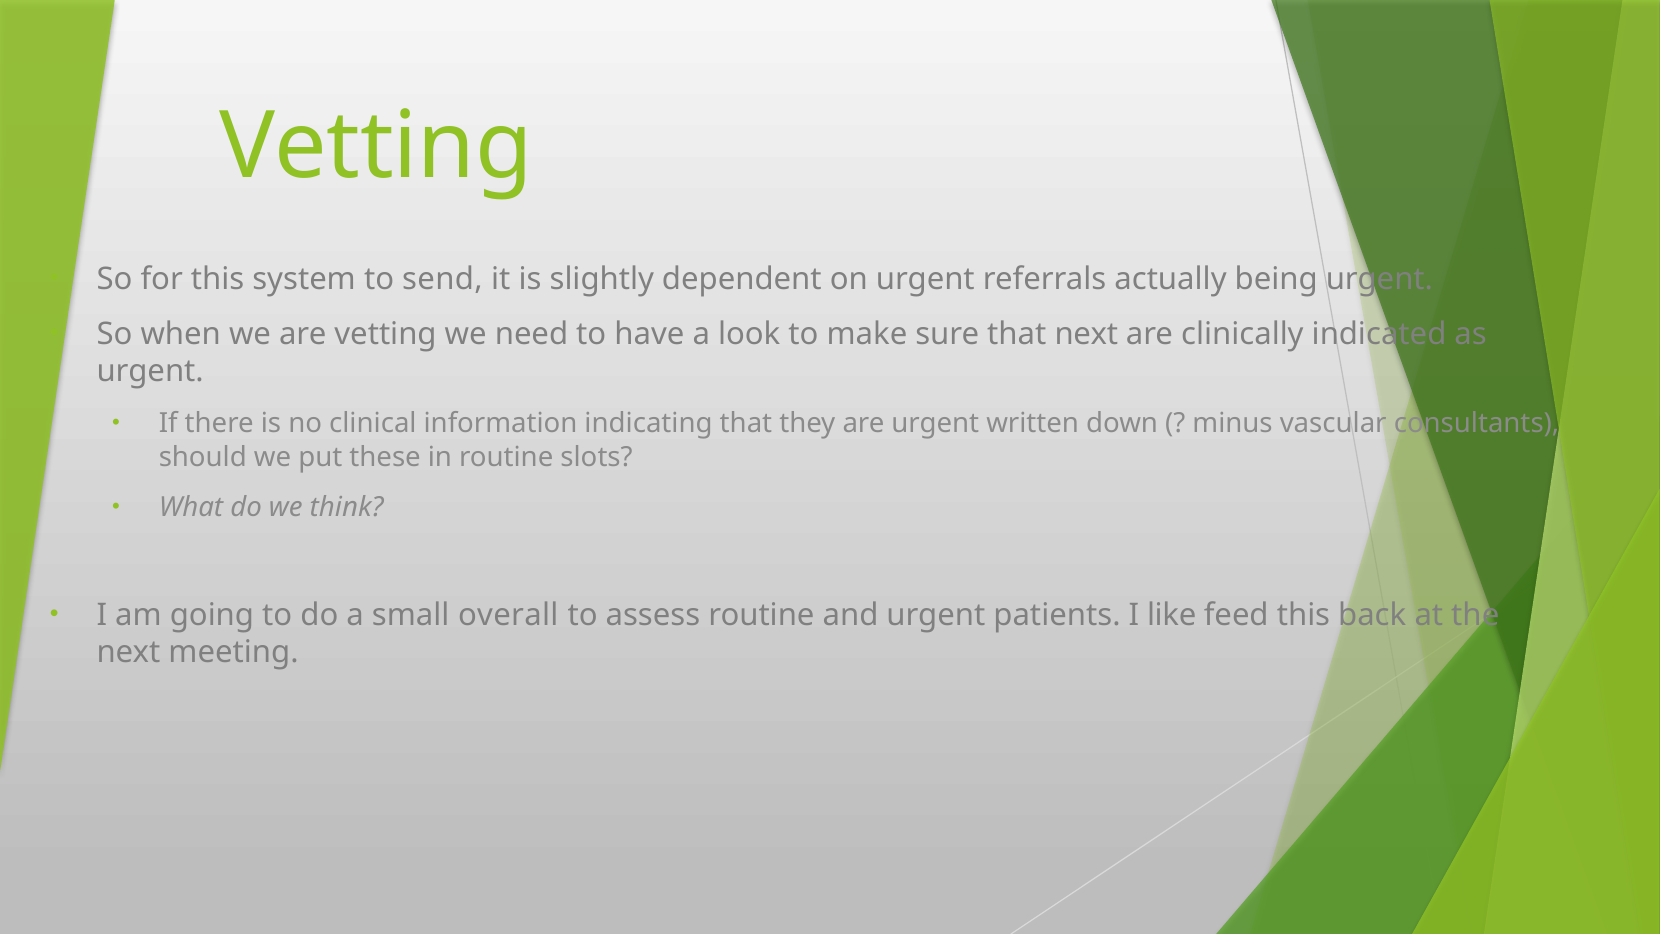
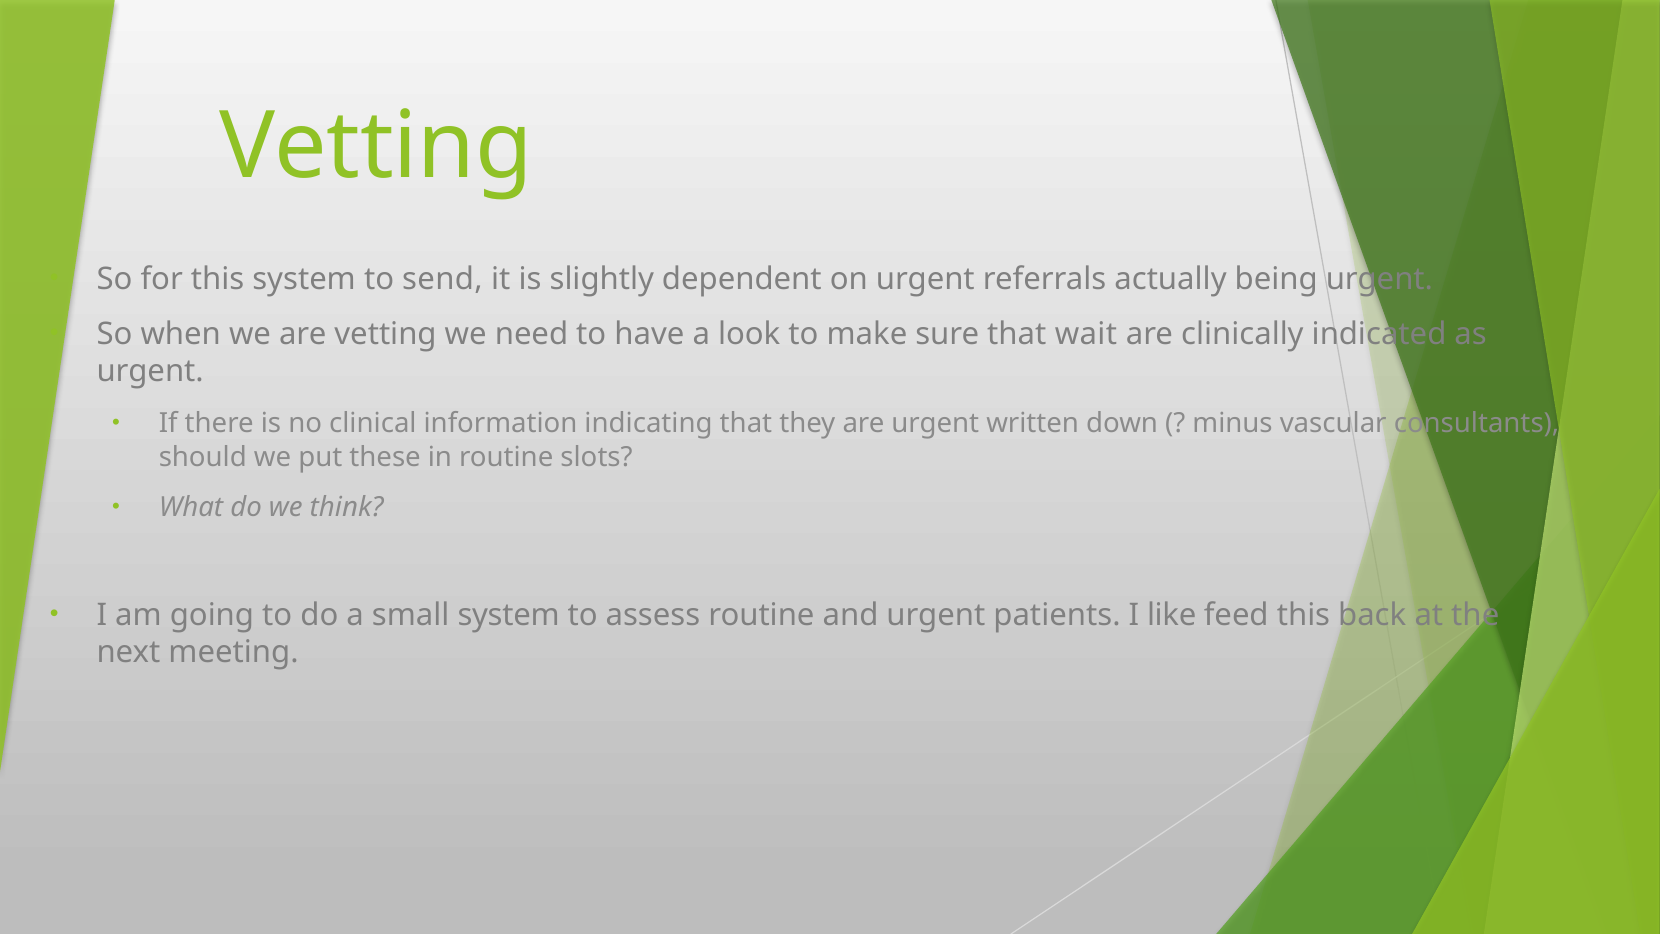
that next: next -> wait
small overall: overall -> system
